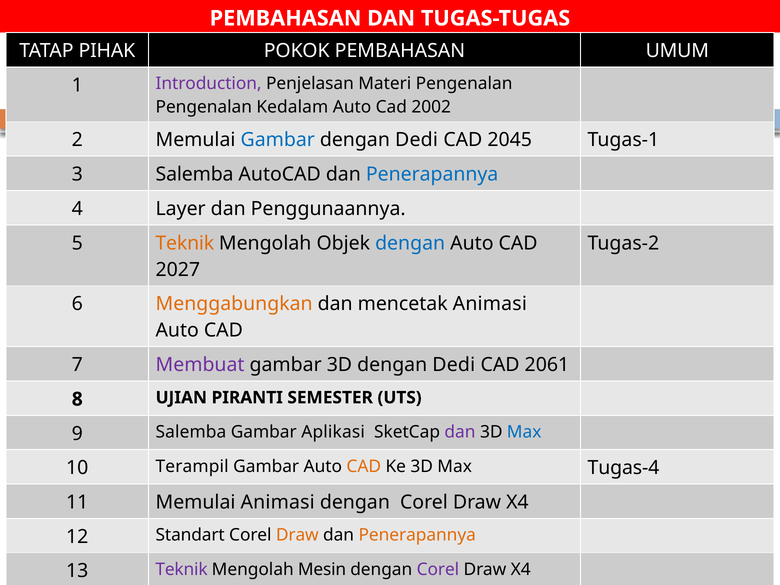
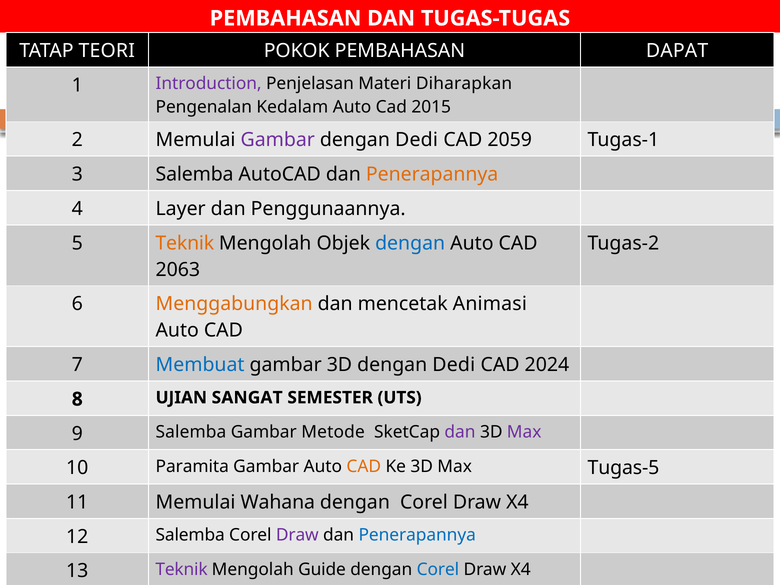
PIHAK: PIHAK -> TEORI
UMUM: UMUM -> DAPAT
Materi Pengenalan: Pengenalan -> Diharapkan
2002: 2002 -> 2015
Gambar at (278, 140) colour: blue -> purple
2045: 2045 -> 2059
Penerapannya at (432, 174) colour: blue -> orange
2027: 2027 -> 2063
Membuat colour: purple -> blue
2061: 2061 -> 2024
PIRANTI: PIRANTI -> SANGAT
Aplikasi: Aplikasi -> Metode
Max at (524, 432) colour: blue -> purple
Terampil: Terampil -> Paramita
Tugas-4: Tugas-4 -> Tugas-5
Memulai Animasi: Animasi -> Wahana
12 Standart: Standart -> Salemba
Draw at (297, 535) colour: orange -> purple
Penerapannya at (417, 535) colour: orange -> blue
Mesin: Mesin -> Guide
Corel at (438, 569) colour: purple -> blue
